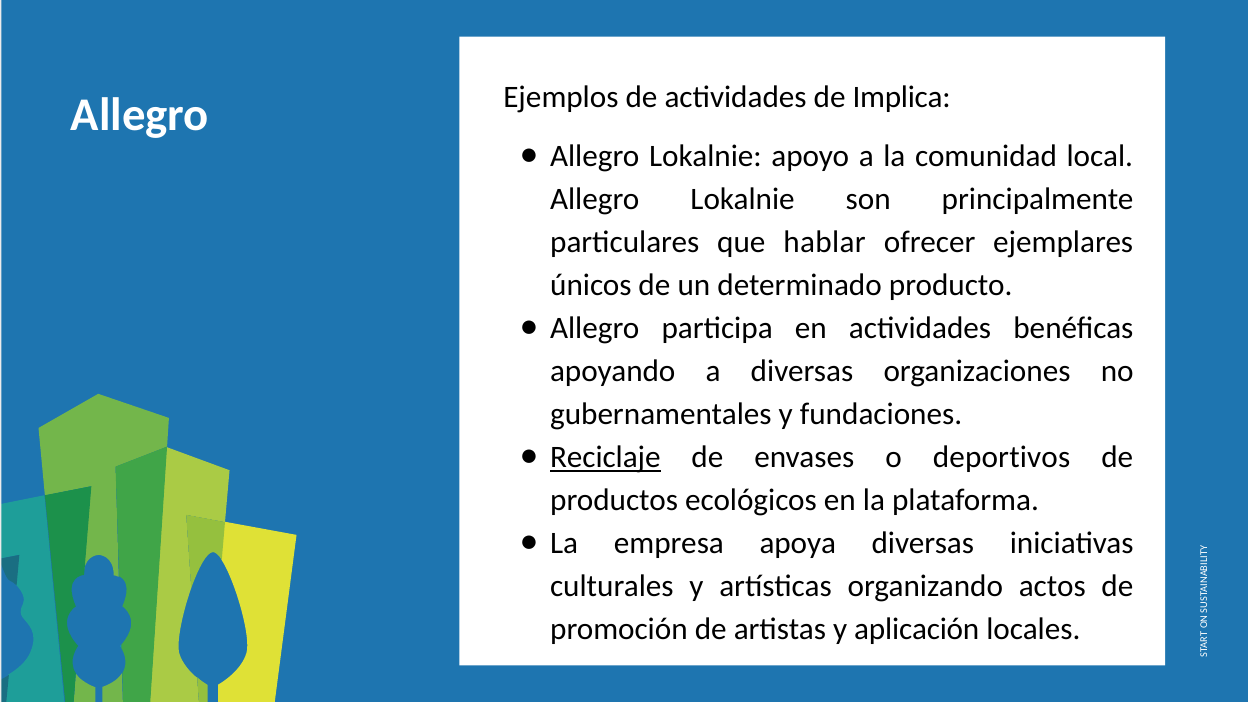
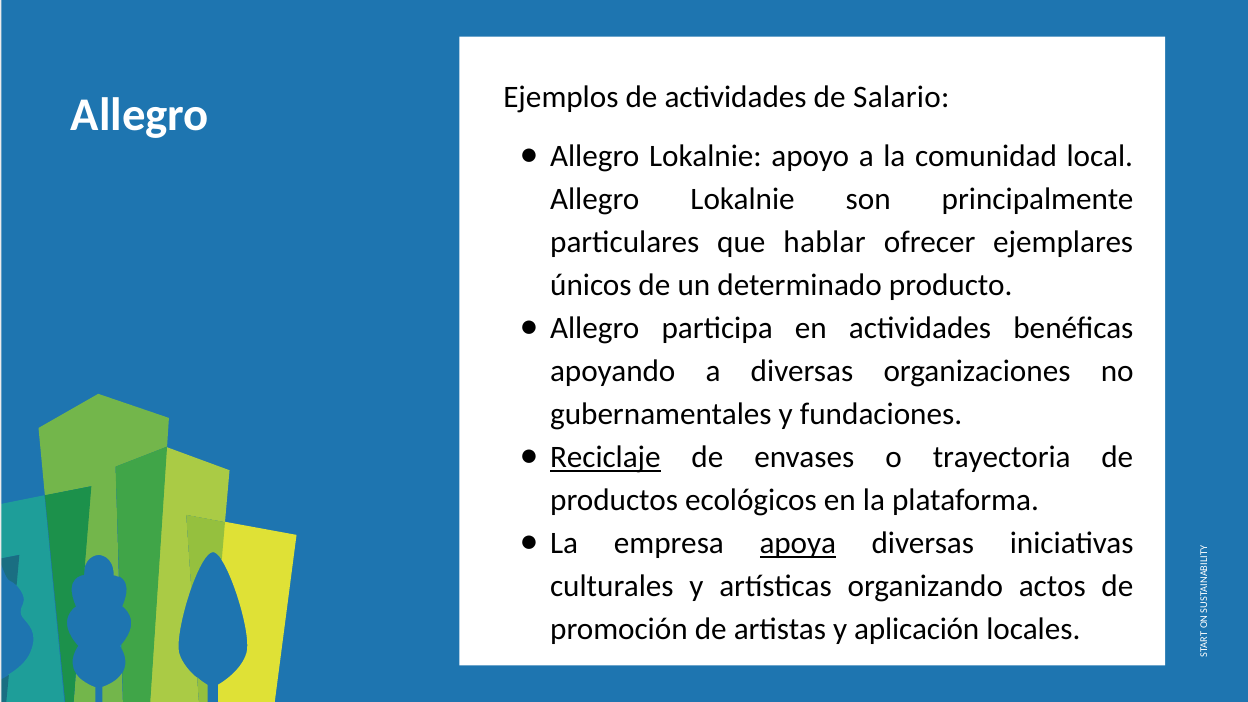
Implica: Implica -> Salario
deportivos: deportivos -> trayectoria
apoya underline: none -> present
